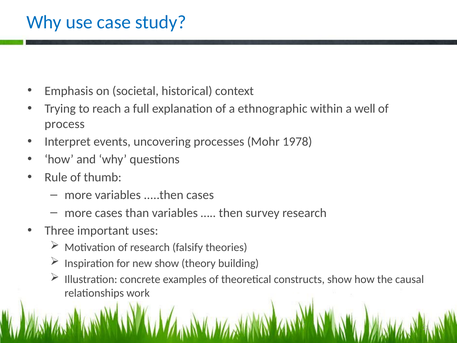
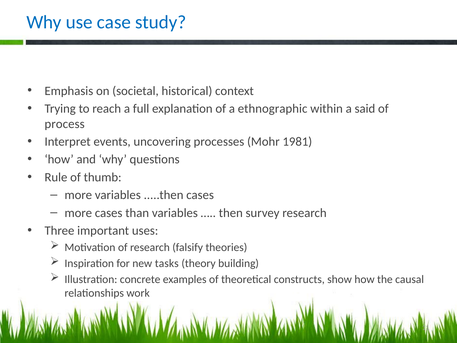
well: well -> said
1978: 1978 -> 1981
new show: show -> tasks
